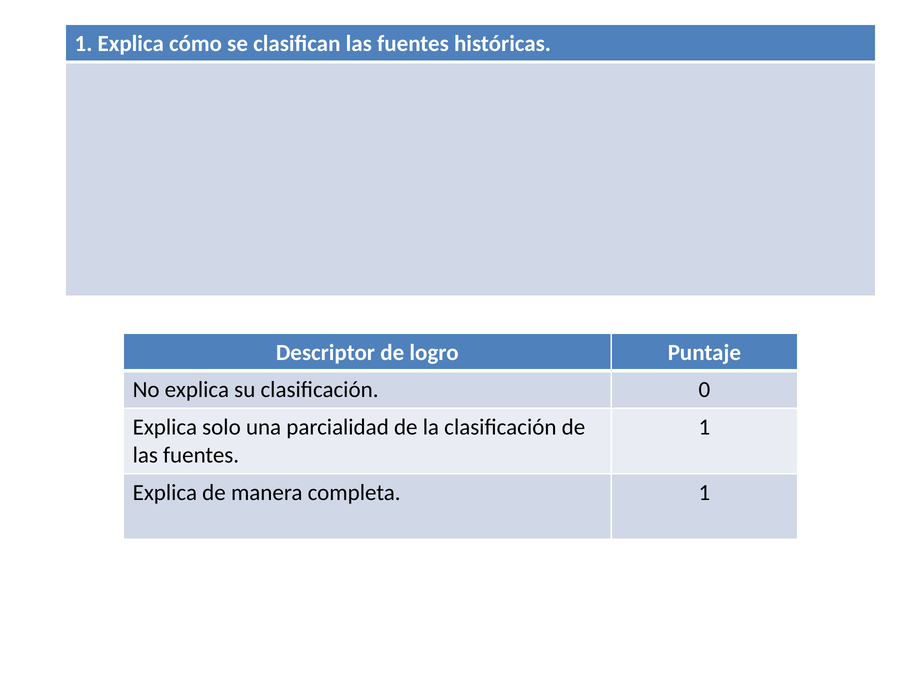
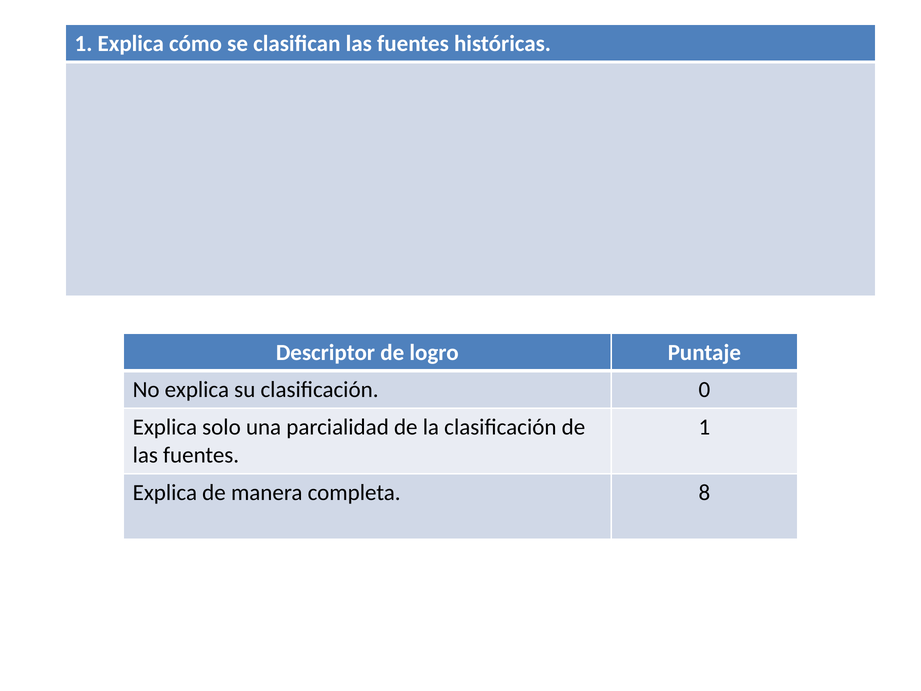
completa 1: 1 -> 8
